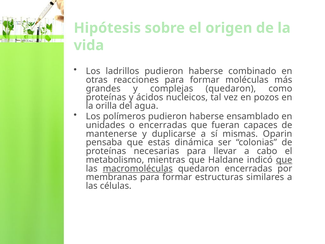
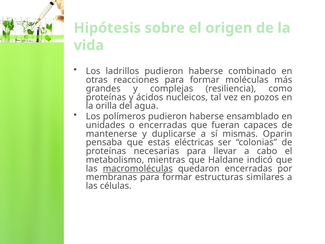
complejas quedaron: quedaron -> resiliencia
dinámica: dinámica -> eléctricas
que at (284, 160) underline: present -> none
